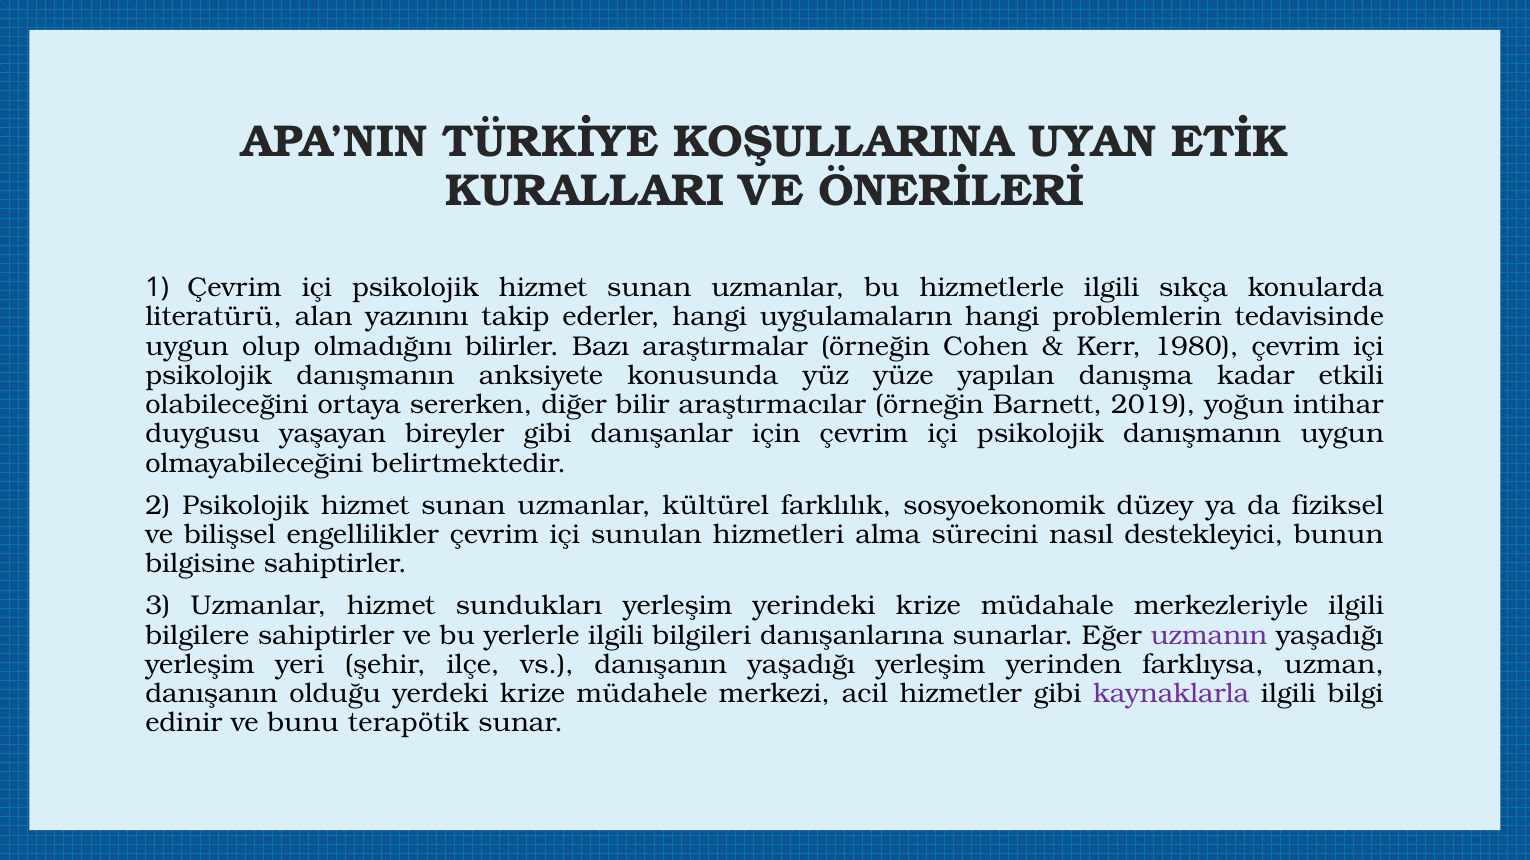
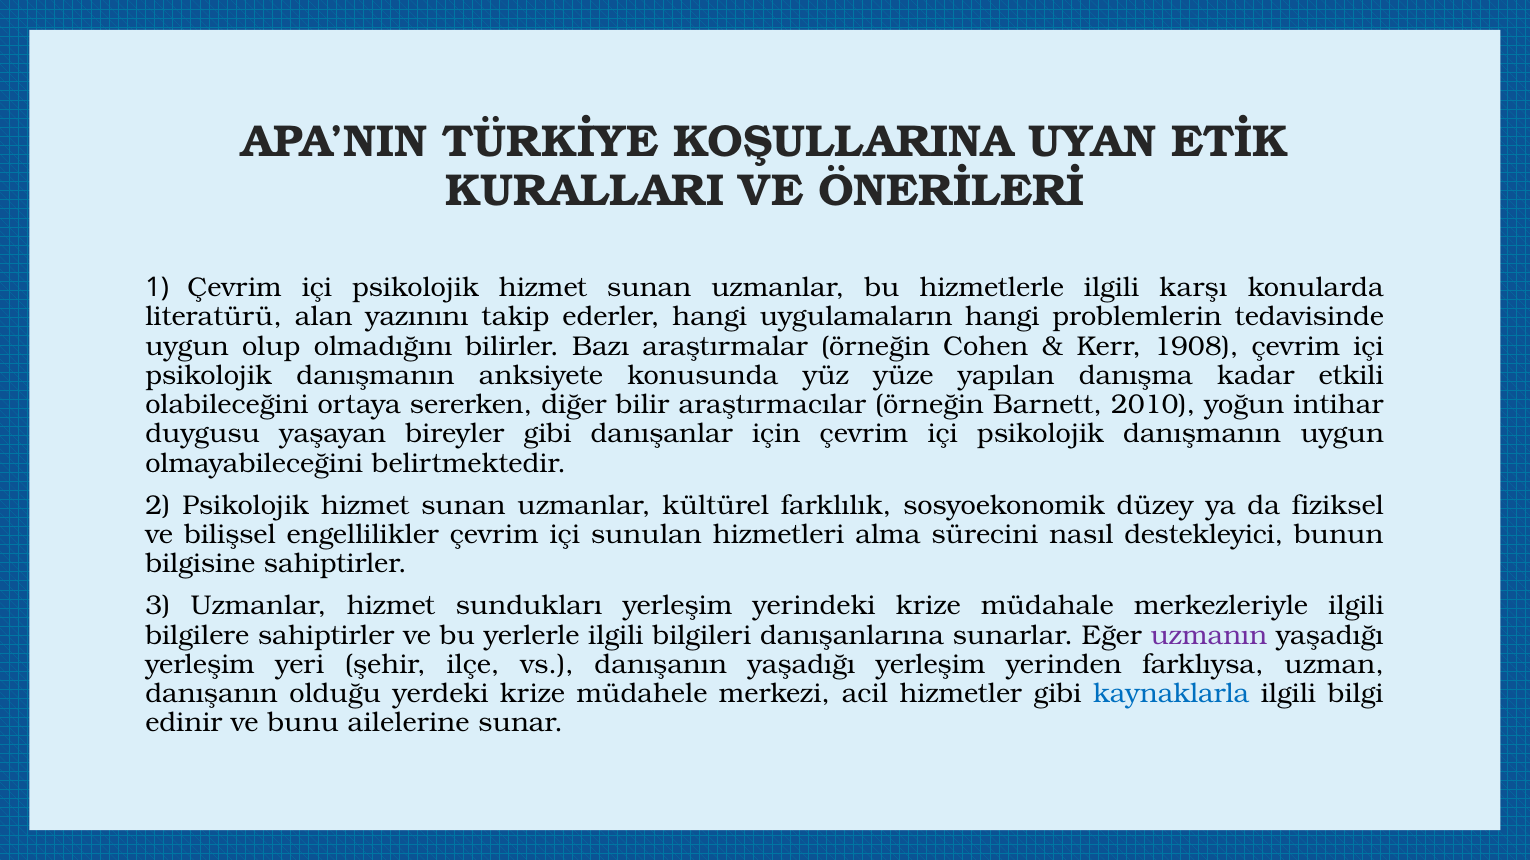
sıkça: sıkça -> karşı
1980: 1980 -> 1908
2019: 2019 -> 2010
kaynaklarla colour: purple -> blue
terapötik: terapötik -> ailelerine
